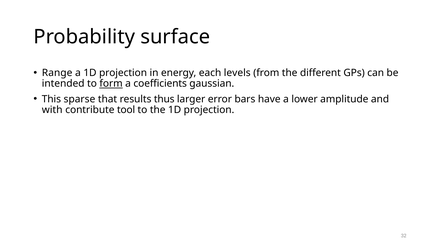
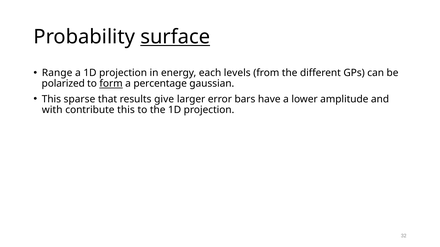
surface underline: none -> present
intended: intended -> polarized
coefficients: coefficients -> percentage
thus: thus -> give
contribute tool: tool -> this
